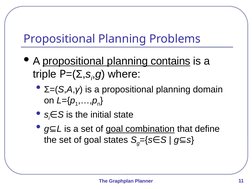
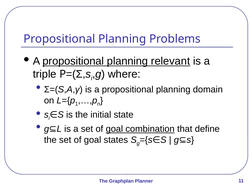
contains: contains -> relevant
